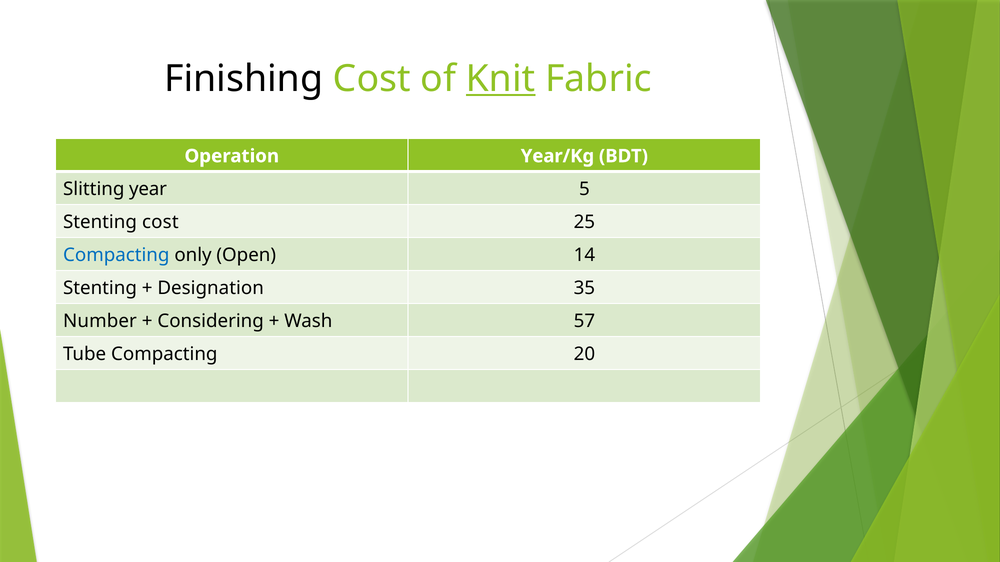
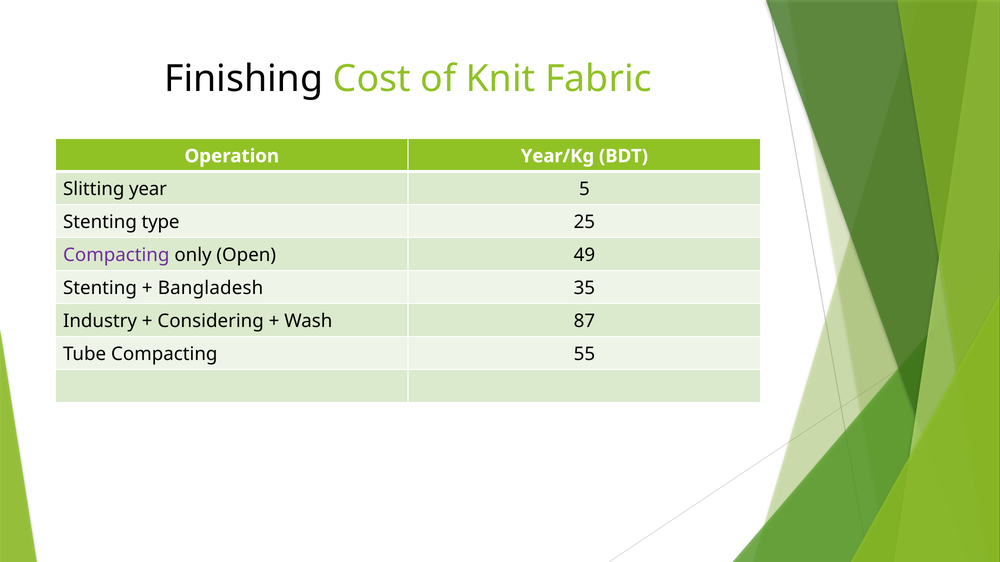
Knit underline: present -> none
Stenting cost: cost -> type
Compacting at (116, 255) colour: blue -> purple
14: 14 -> 49
Designation: Designation -> Bangladesh
Number: Number -> Industry
57: 57 -> 87
20: 20 -> 55
